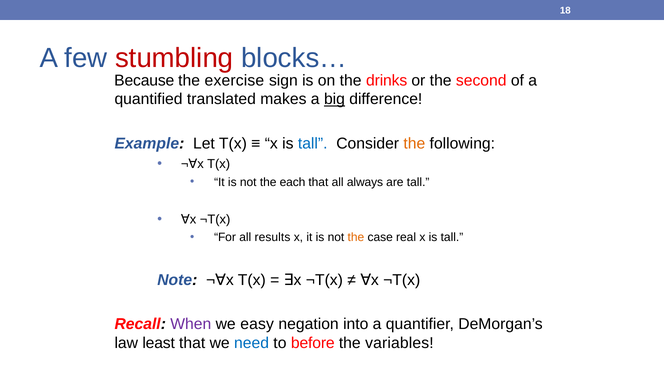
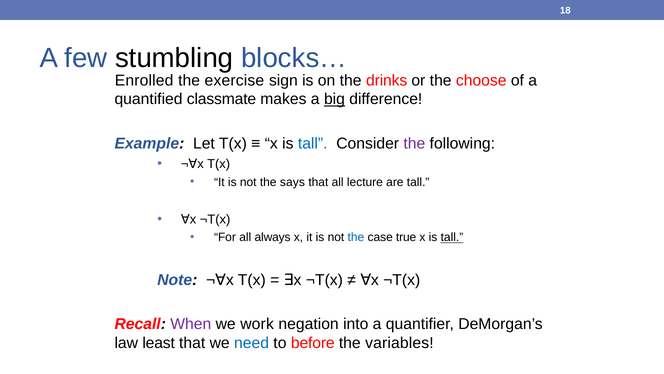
stumbling colour: red -> black
Because: Because -> Enrolled
second: second -> choose
translated: translated -> classmate
the at (414, 143) colour: orange -> purple
each: each -> says
always: always -> lecture
results: results -> always
the at (356, 237) colour: orange -> blue
real: real -> true
tall at (452, 237) underline: none -> present
easy: easy -> work
